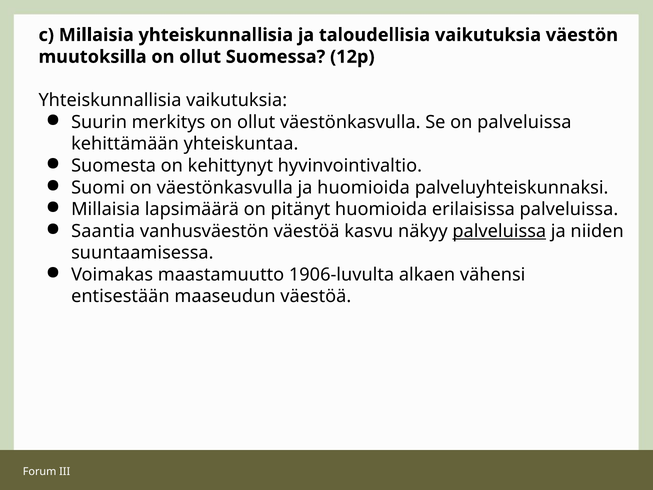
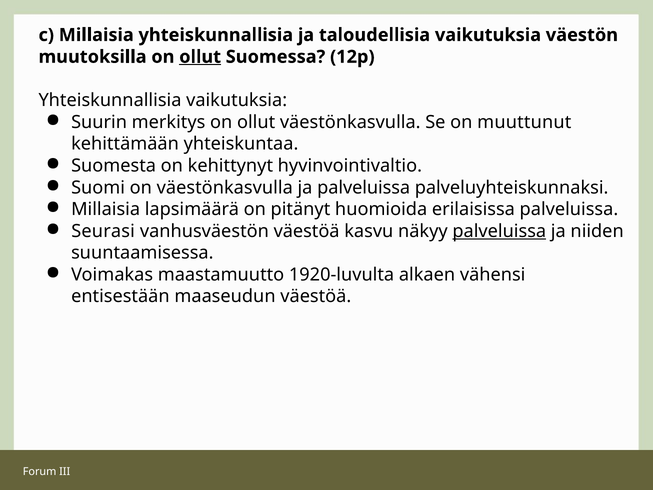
ollut at (200, 57) underline: none -> present
on palveluissa: palveluissa -> muuttunut
ja huomioida: huomioida -> palveluissa
Saantia: Saantia -> Seurasi
1906-luvulta: 1906-luvulta -> 1920-luvulta
